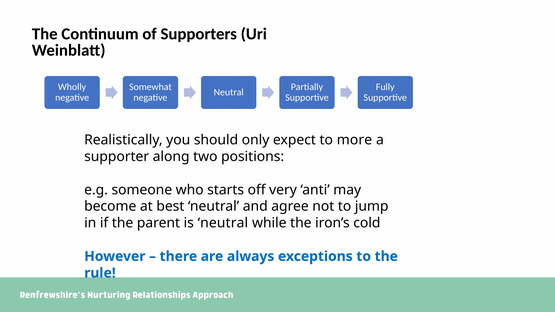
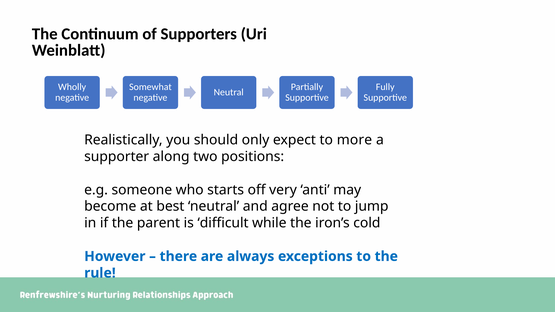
is neutral: neutral -> difficult
